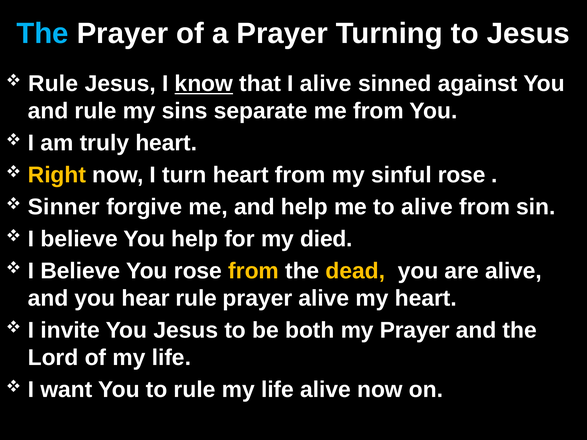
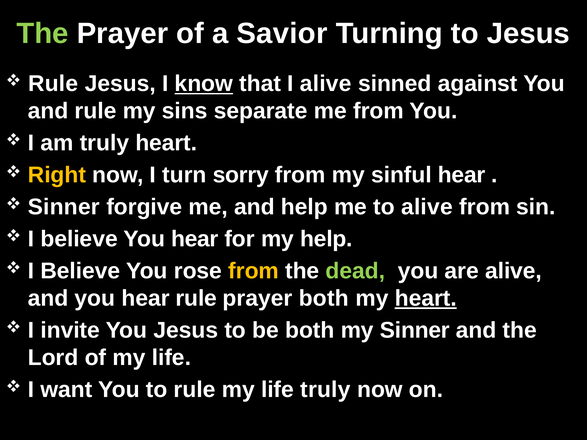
The at (43, 34) colour: light blue -> light green
a Prayer: Prayer -> Savior
turn heart: heart -> sorry
sinful rose: rose -> hear
believe You help: help -> hear
my died: died -> help
dead colour: yellow -> light green
prayer alive: alive -> both
heart at (426, 299) underline: none -> present
my Prayer: Prayer -> Sinner
life alive: alive -> truly
